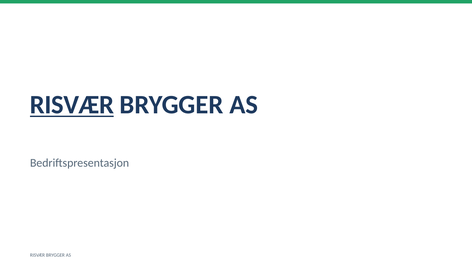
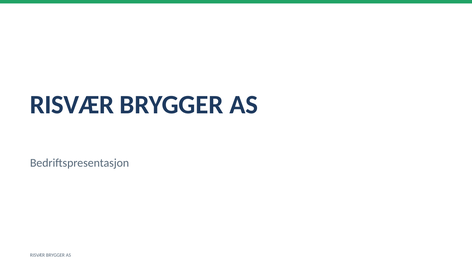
RISVÆR at (72, 105) underline: present -> none
